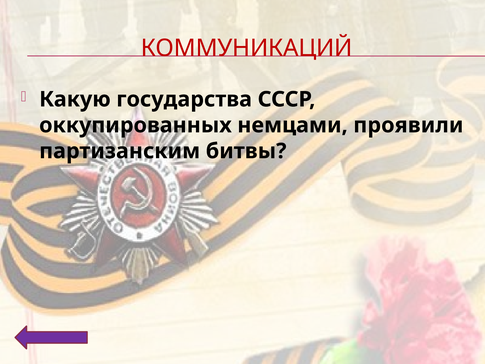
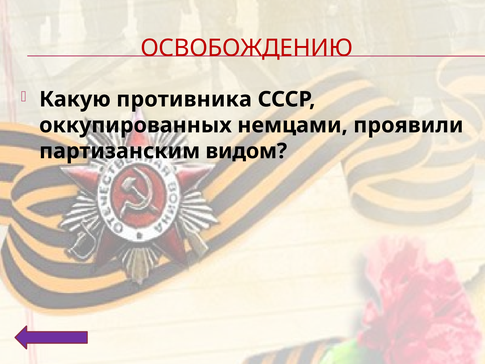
КОММУНИКАЦИЙ: КОММУНИКАЦИЙ -> ОСВОБОЖДЕНИЮ
государства: государства -> противника
битвы: битвы -> видом
